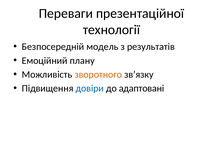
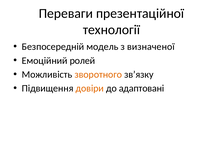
результатів: результатів -> визначеної
плану: плану -> ролей
довіри colour: blue -> orange
